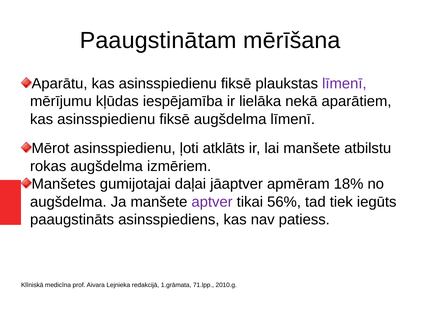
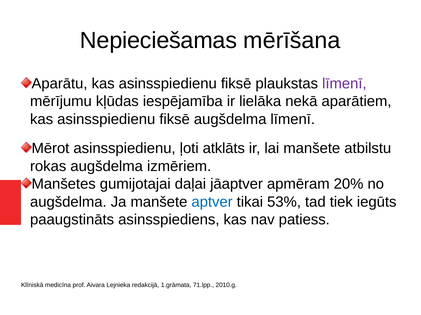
Paaugstinātam: Paaugstinātam -> Nepieciešamas
18%: 18% -> 20%
aptver colour: purple -> blue
56%: 56% -> 53%
